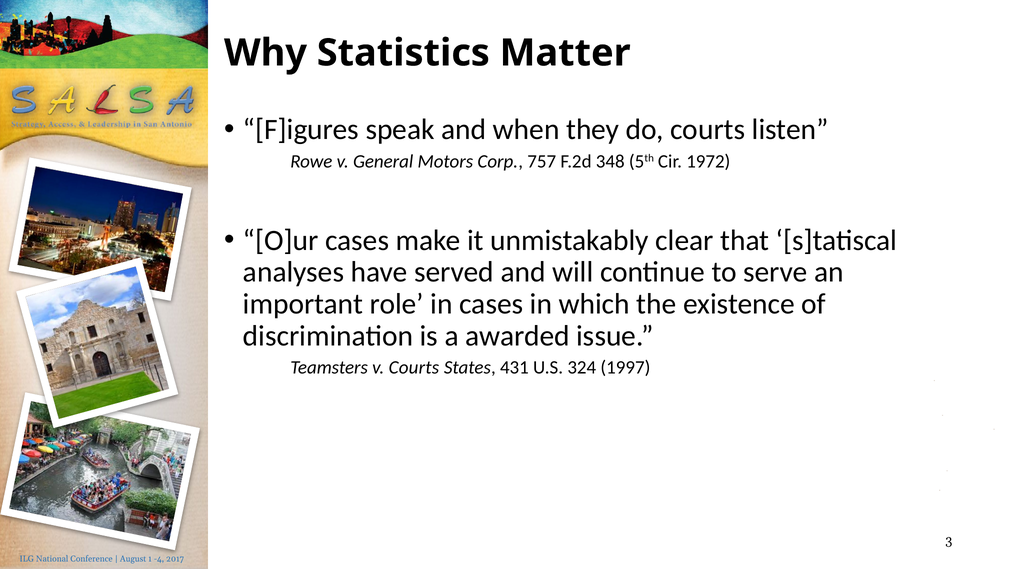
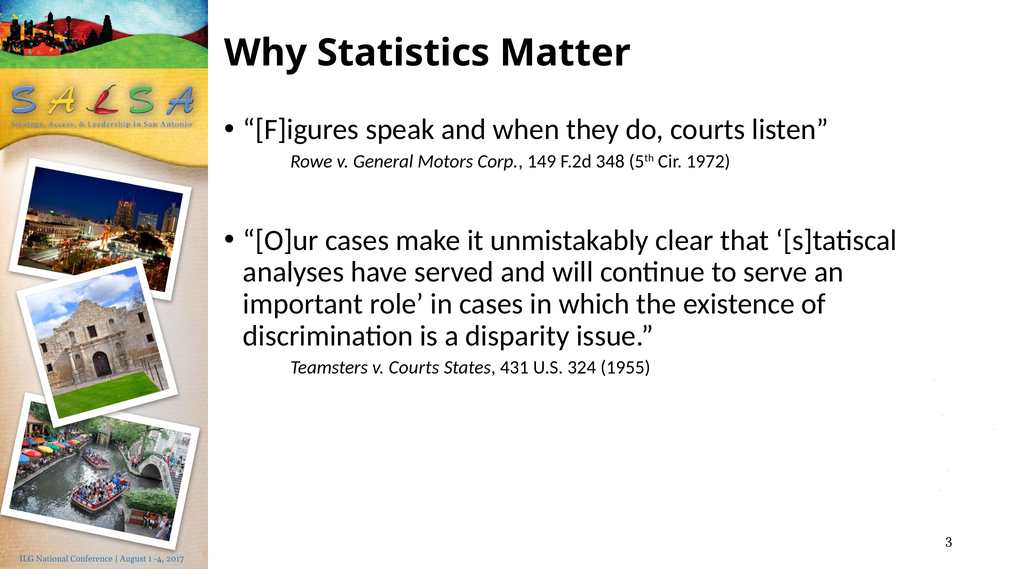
757: 757 -> 149
awarded: awarded -> disparity
1997: 1997 -> 1955
